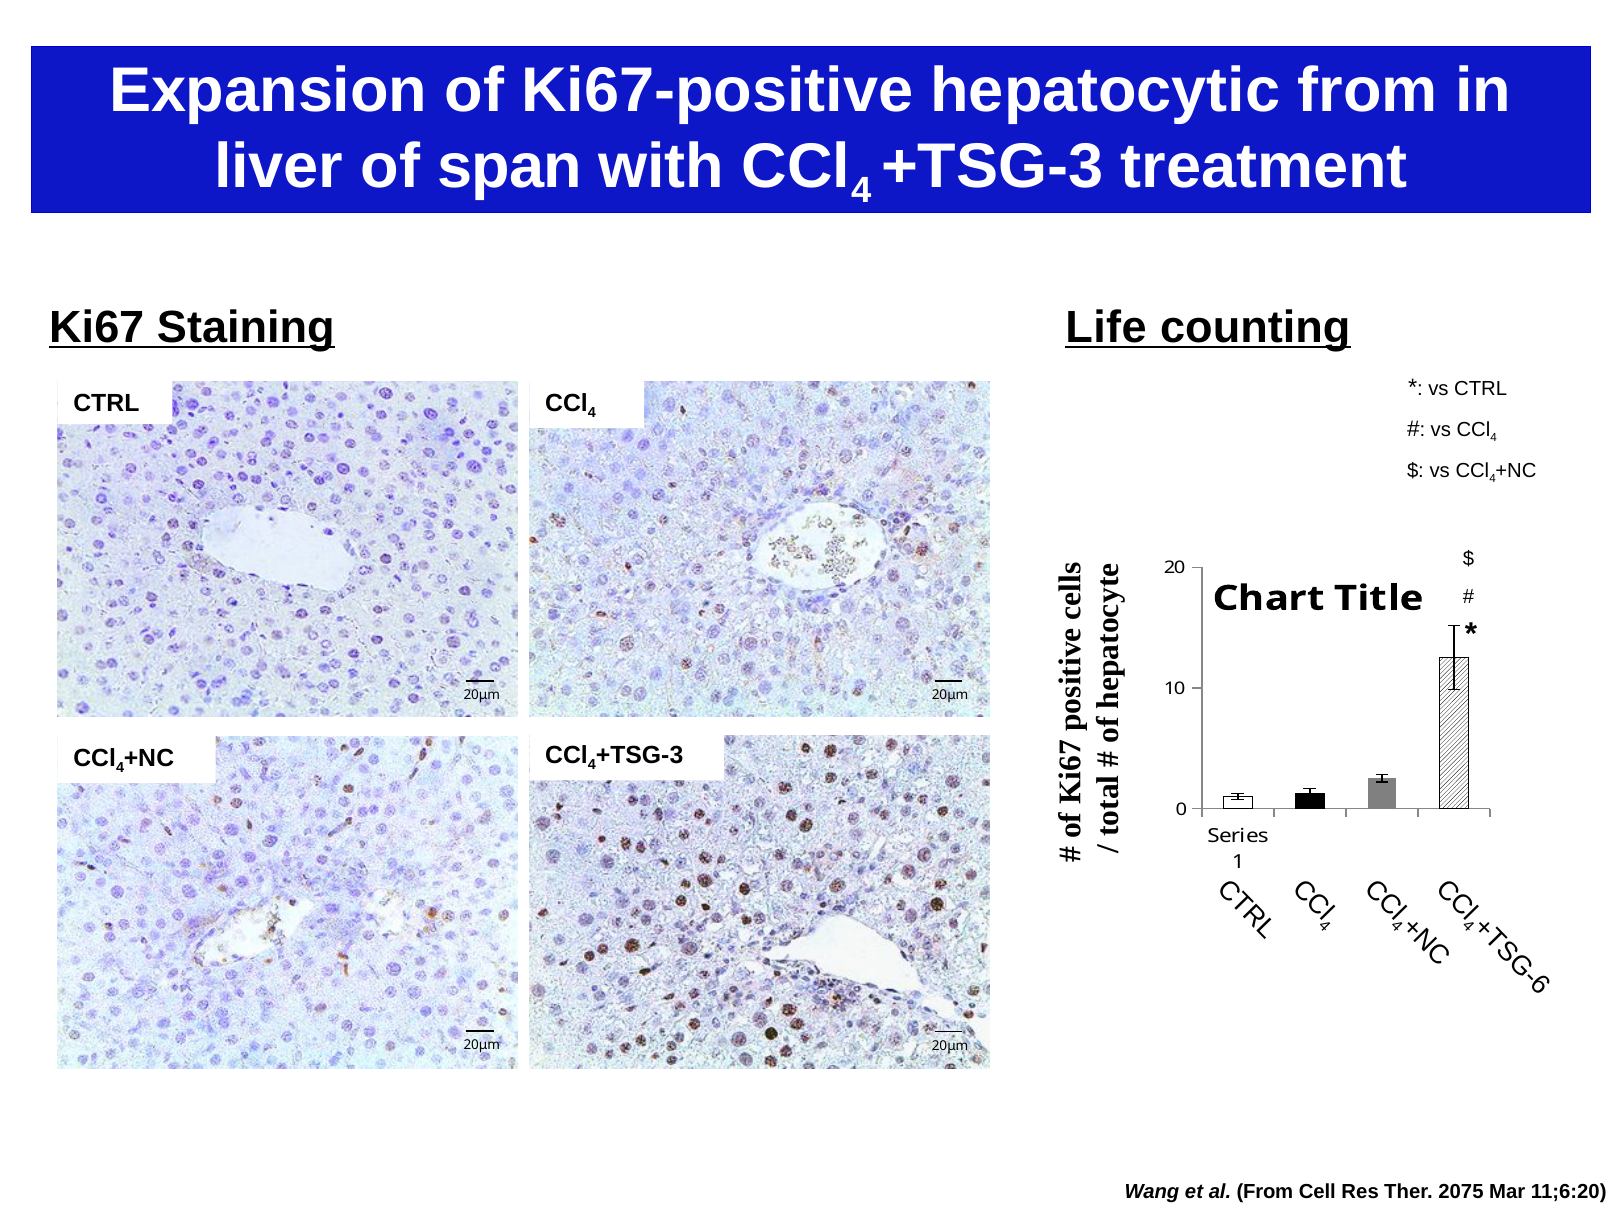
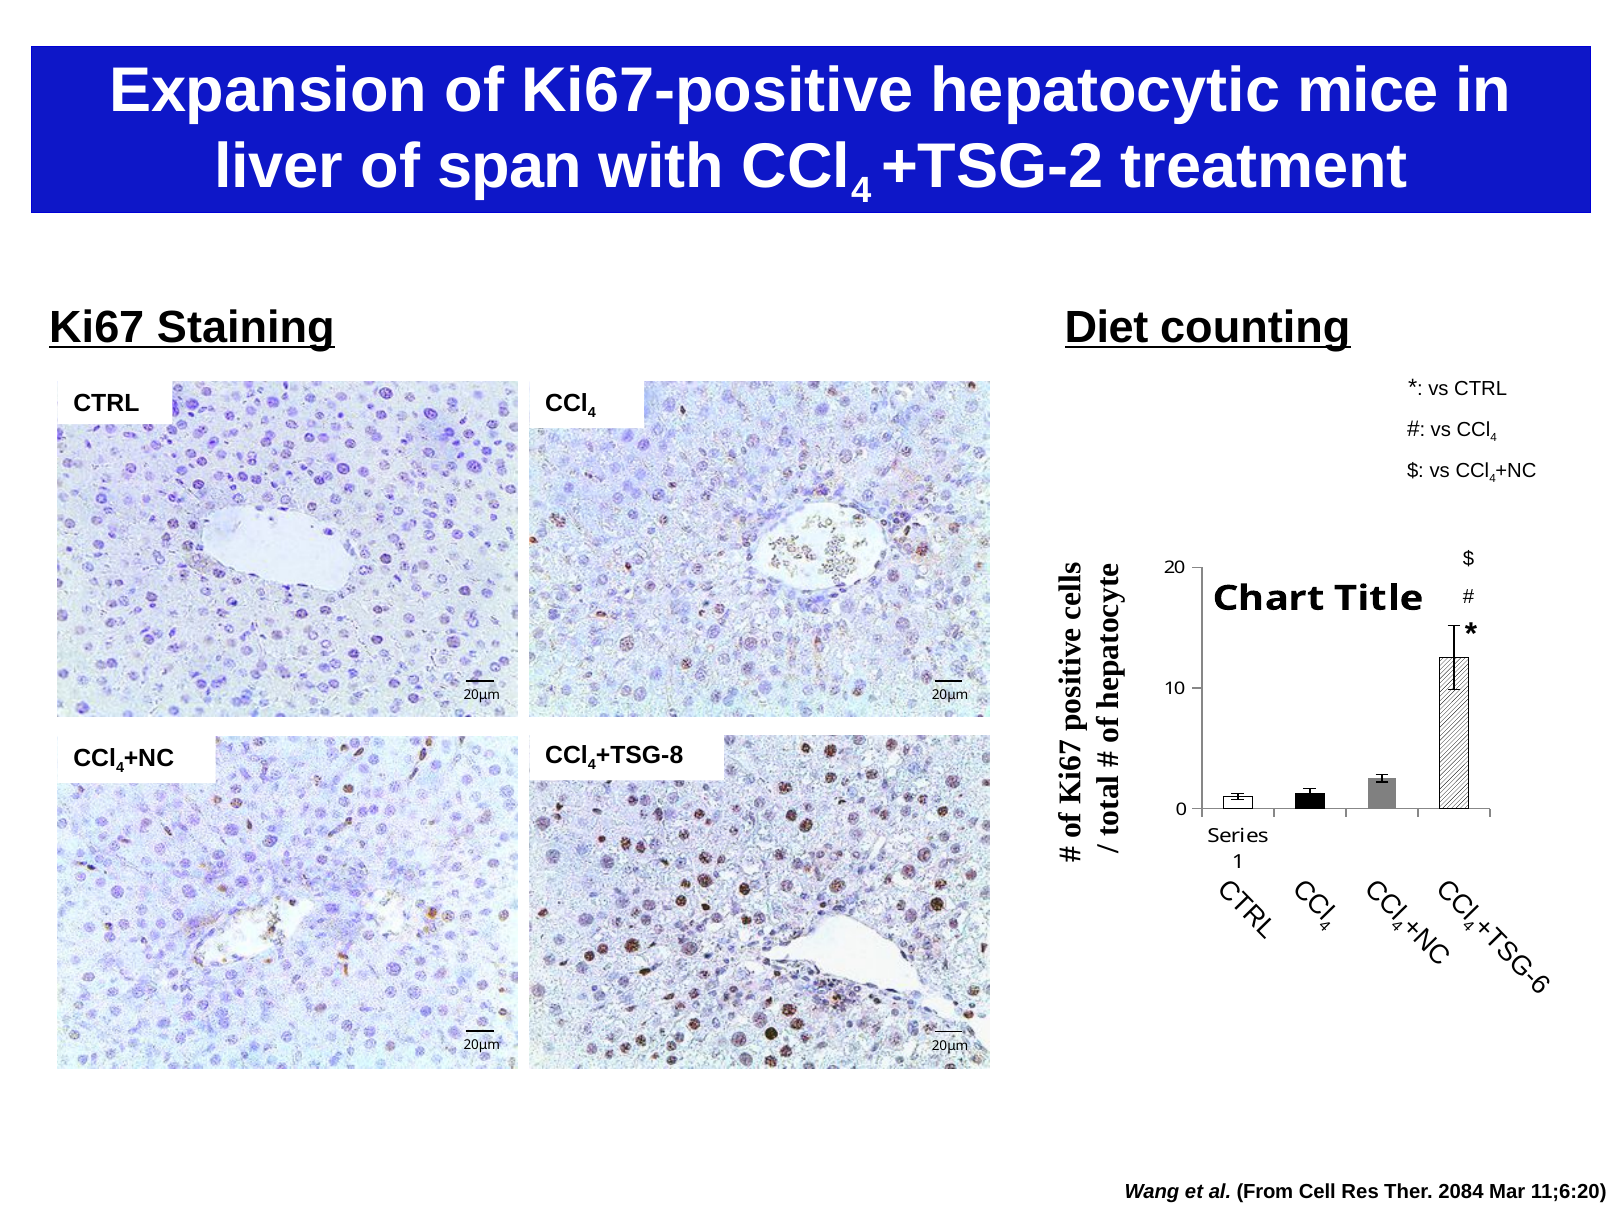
hepatocytic from: from -> mice
+TSG-3 at (992, 166): +TSG-3 -> +TSG-2
Life: Life -> Diet
+TSG-3 at (640, 755): +TSG-3 -> +TSG-8
2075: 2075 -> 2084
